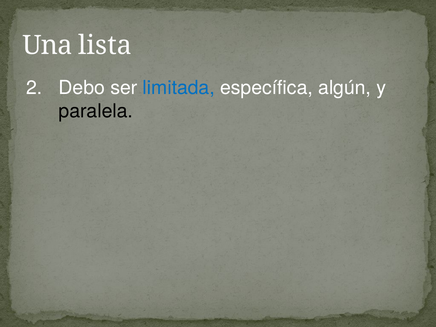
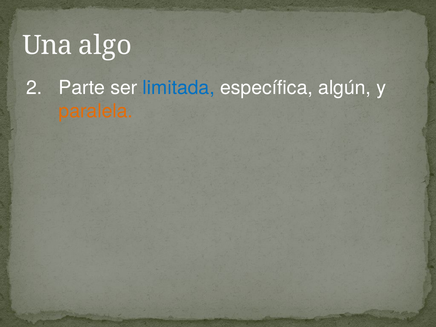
lista: lista -> algo
Debo: Debo -> Parte
paralela colour: black -> orange
